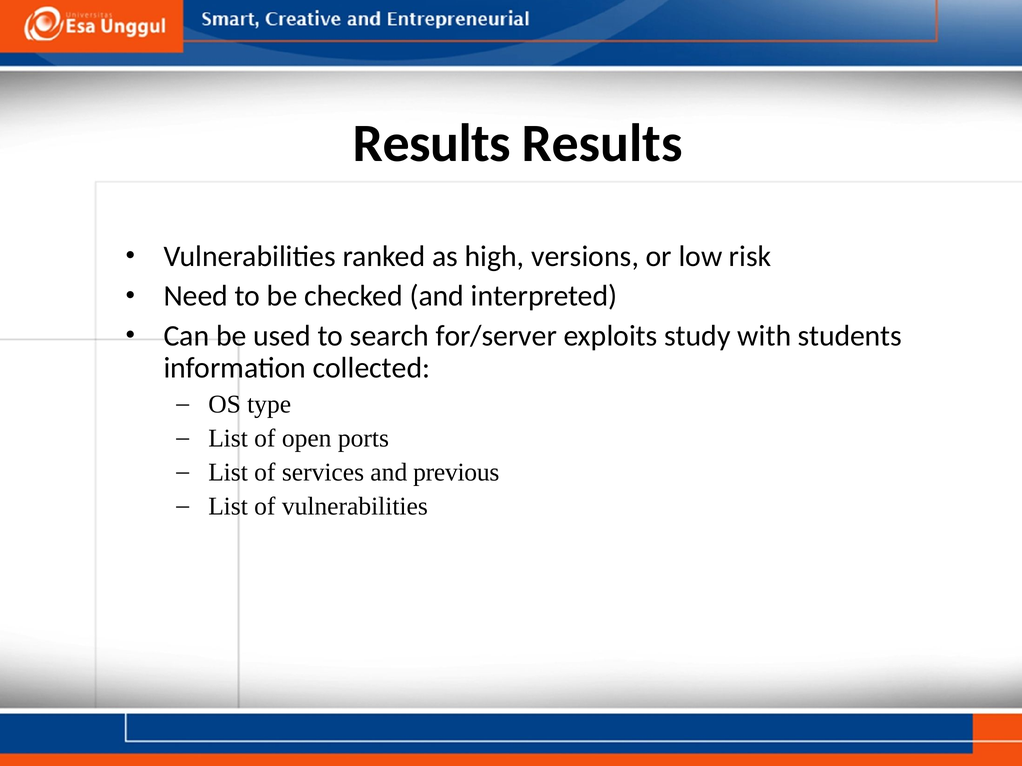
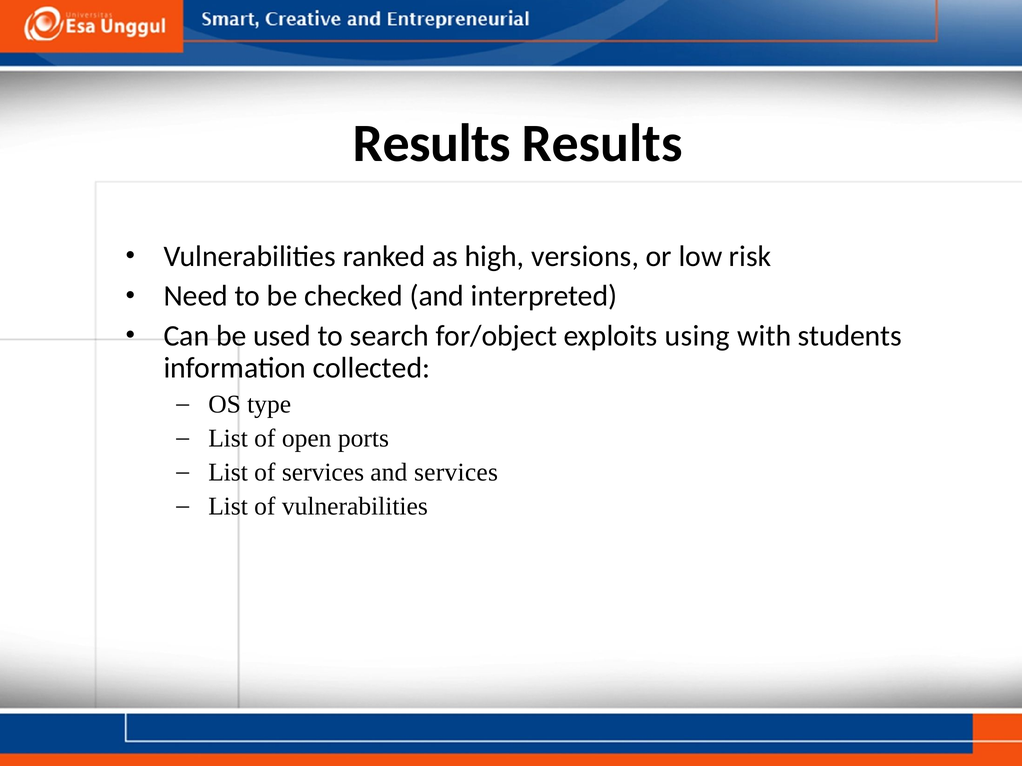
for/server: for/server -> for/object
study: study -> using
and previous: previous -> services
